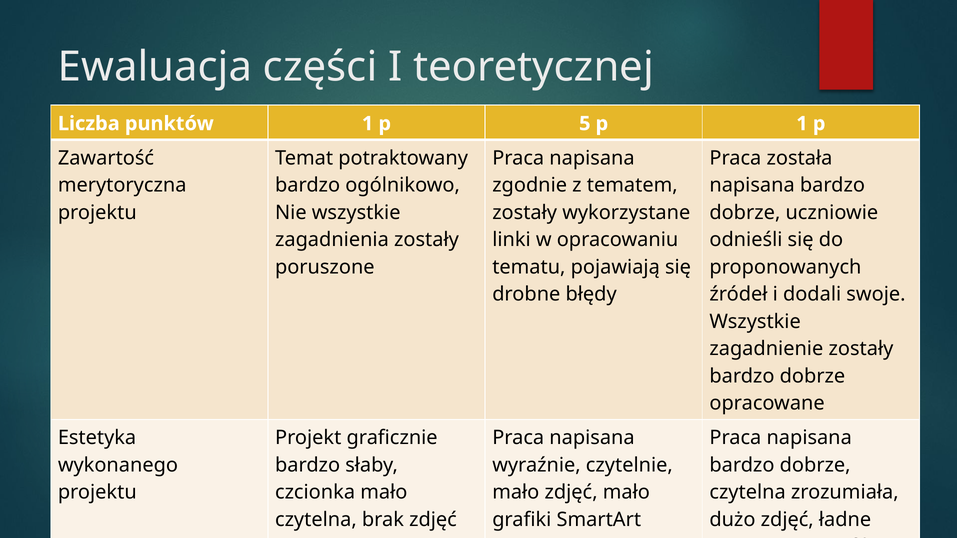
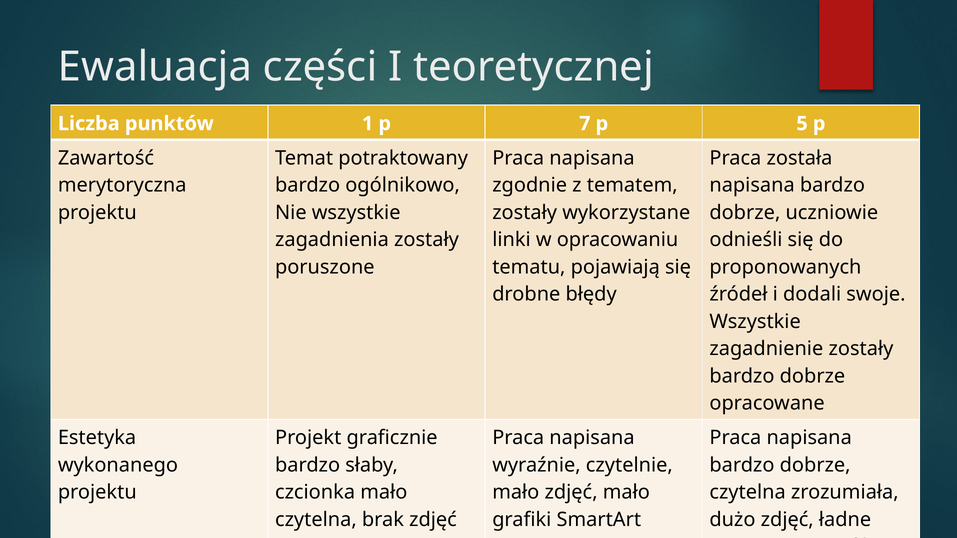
5: 5 -> 7
p 1: 1 -> 5
